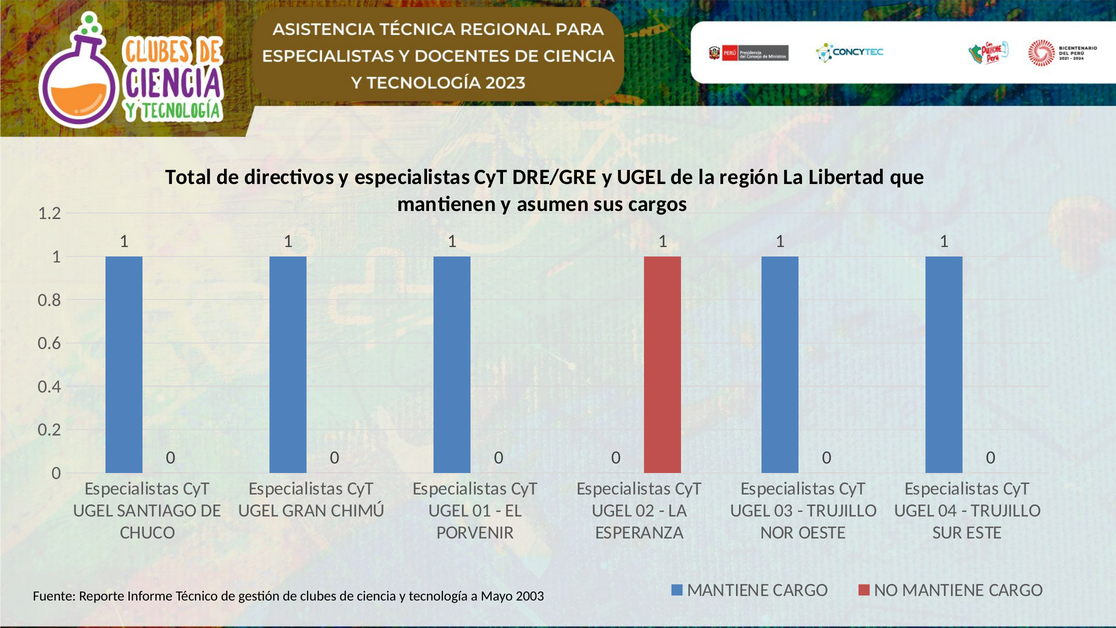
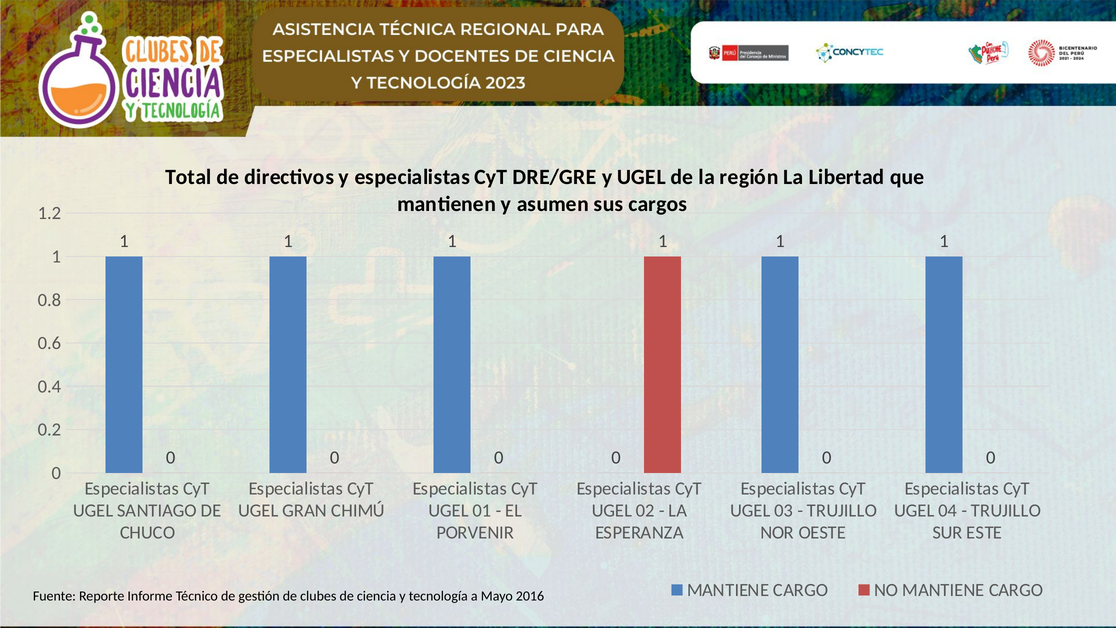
2003: 2003 -> 2016
